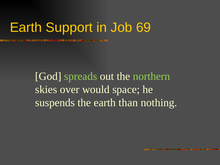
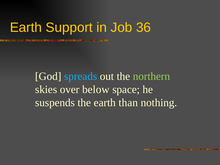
69: 69 -> 36
spreads colour: light green -> light blue
would: would -> below
